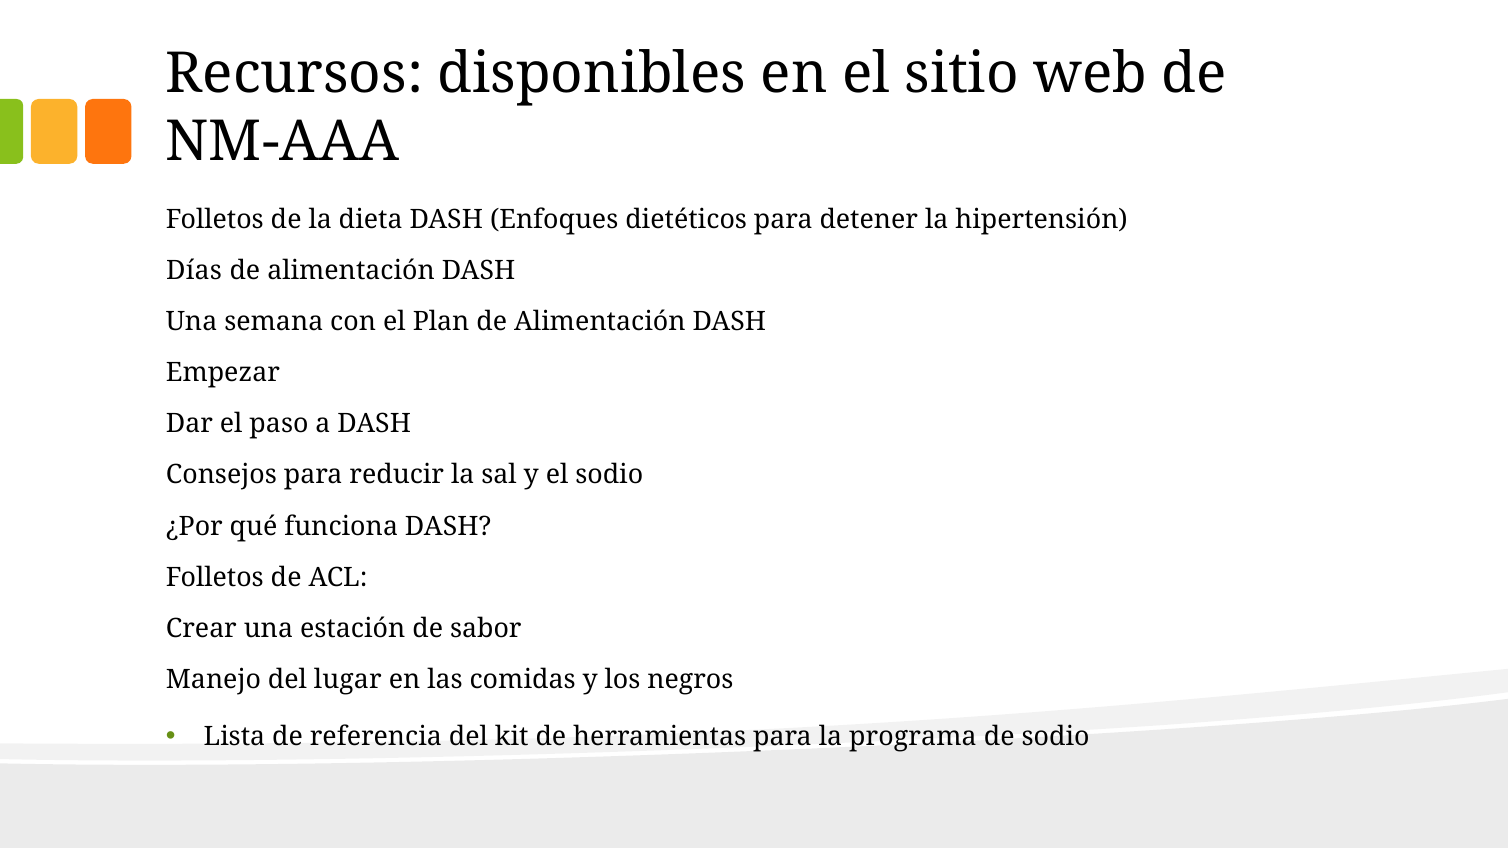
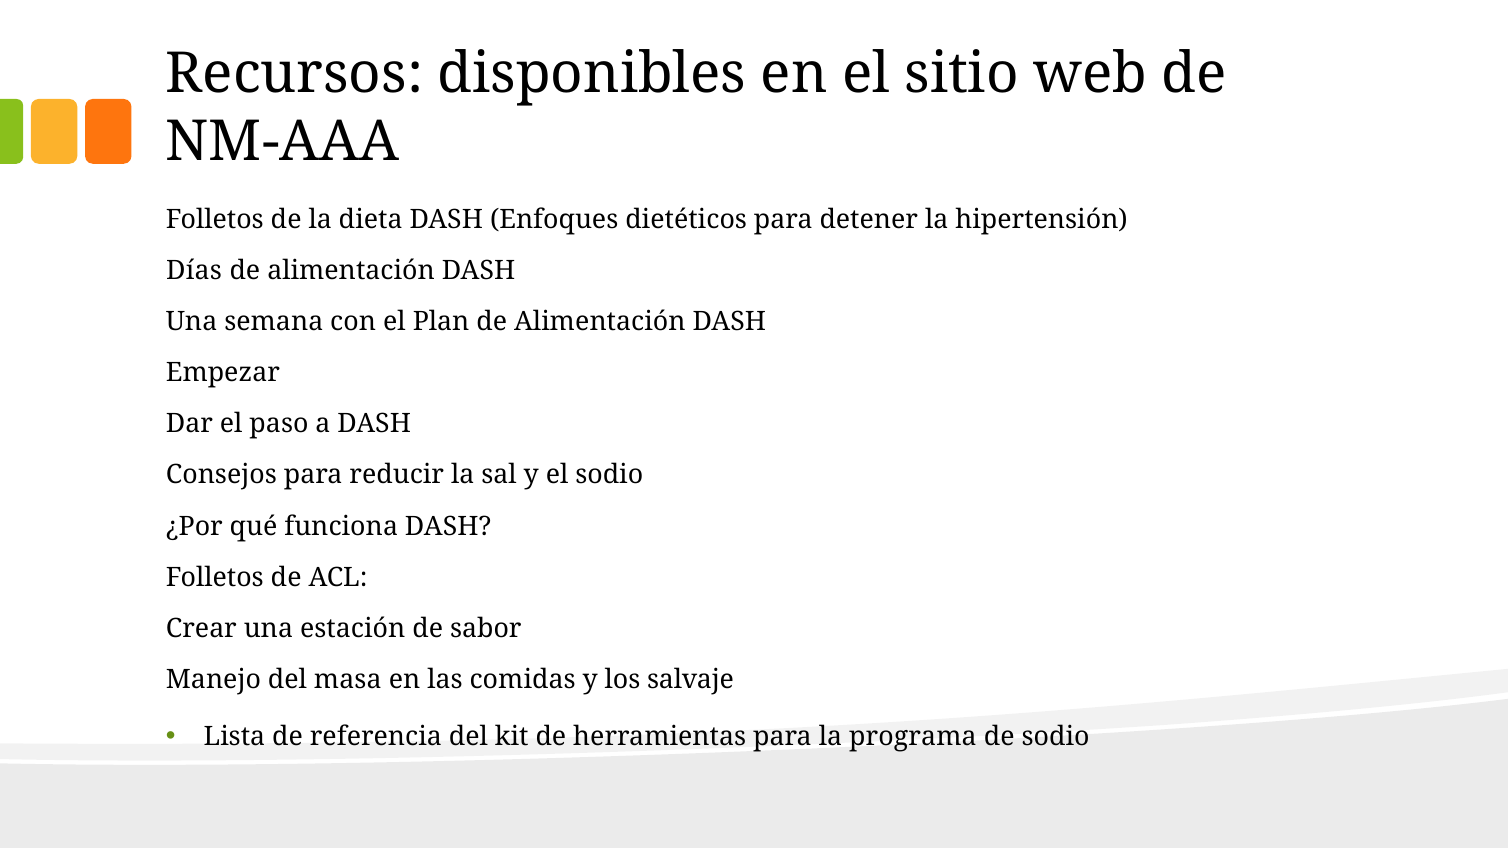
lugar: lugar -> masa
negros: negros -> salvaje
